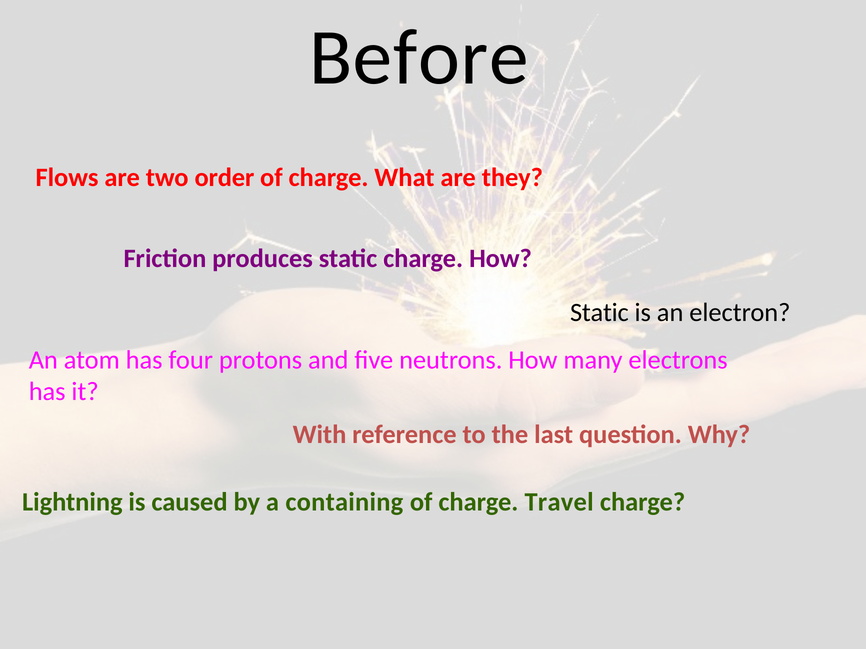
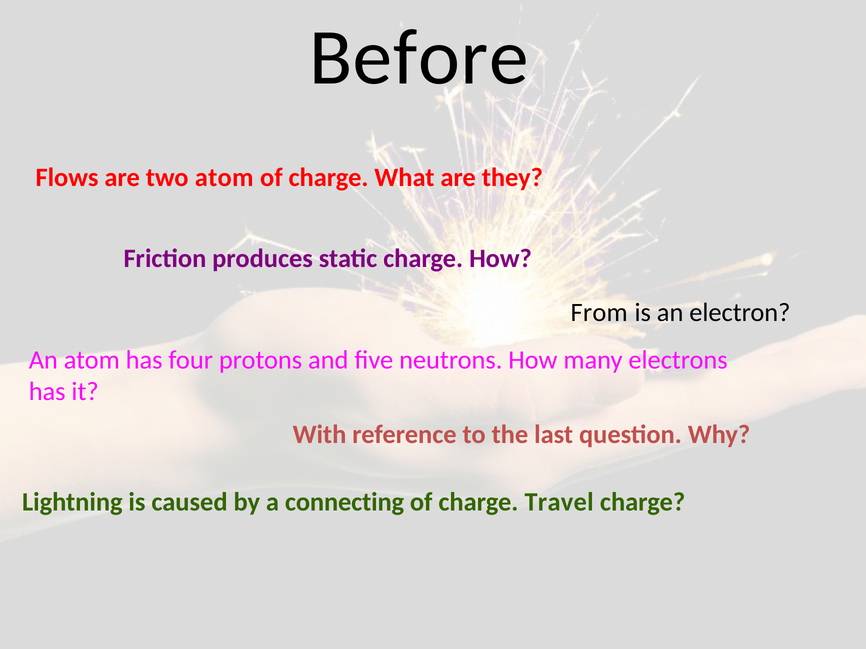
two order: order -> atom
Static at (599, 313): Static -> From
containing: containing -> connecting
